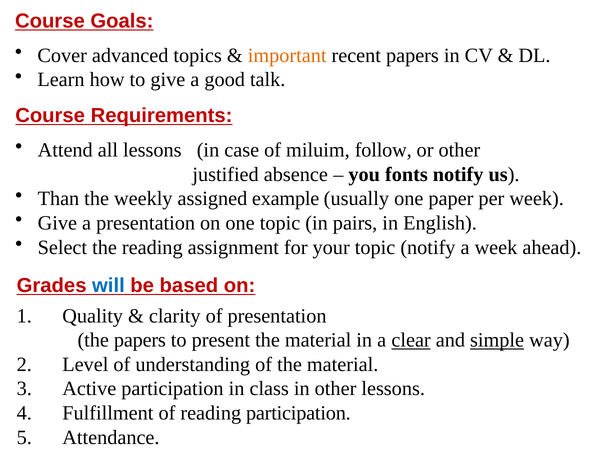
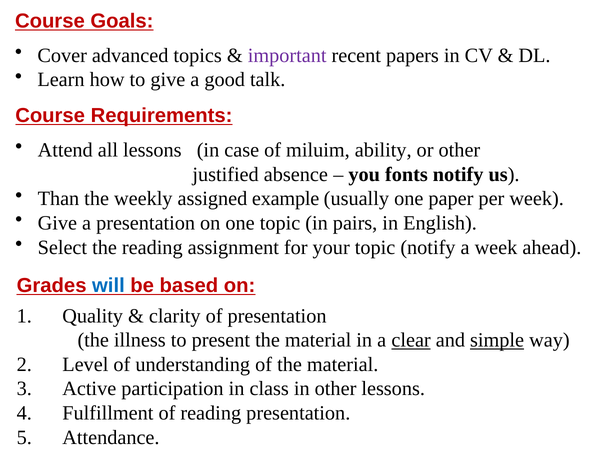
important colour: orange -> purple
follow: follow -> ability
the papers: papers -> illness
reading participation: participation -> presentation
